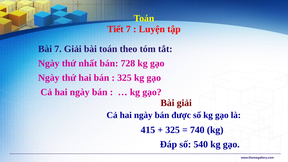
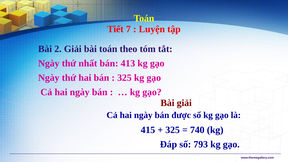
Bài 7: 7 -> 2
728: 728 -> 413
540: 540 -> 793
